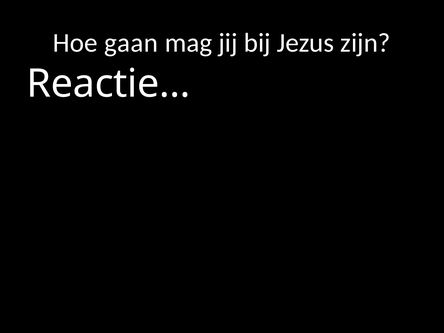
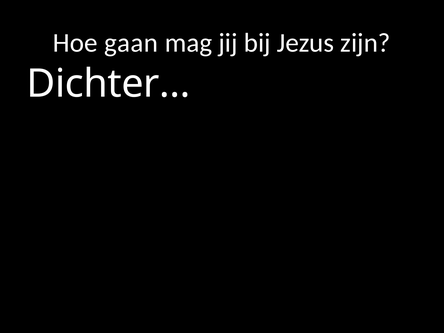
Reactie…: Reactie… -> Dichter…
